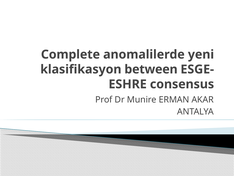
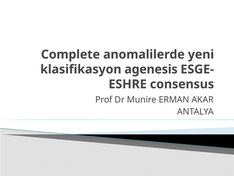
between: between -> agenesis
